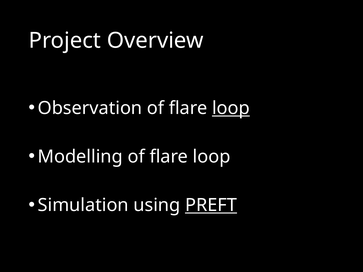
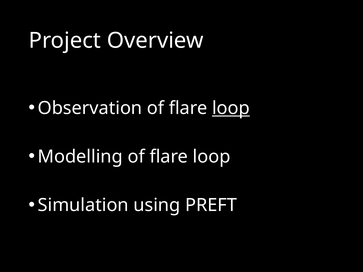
PREFT underline: present -> none
